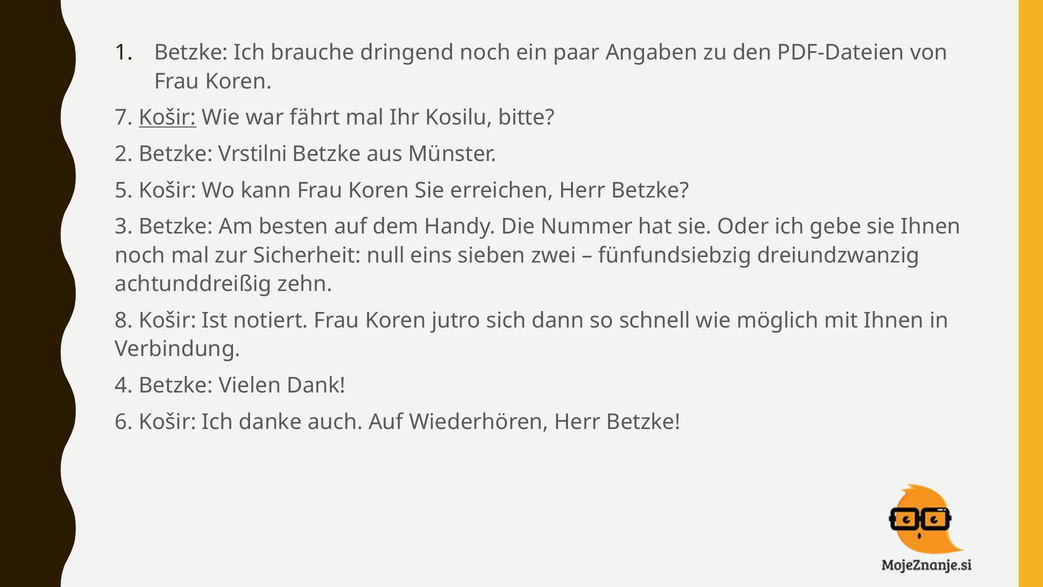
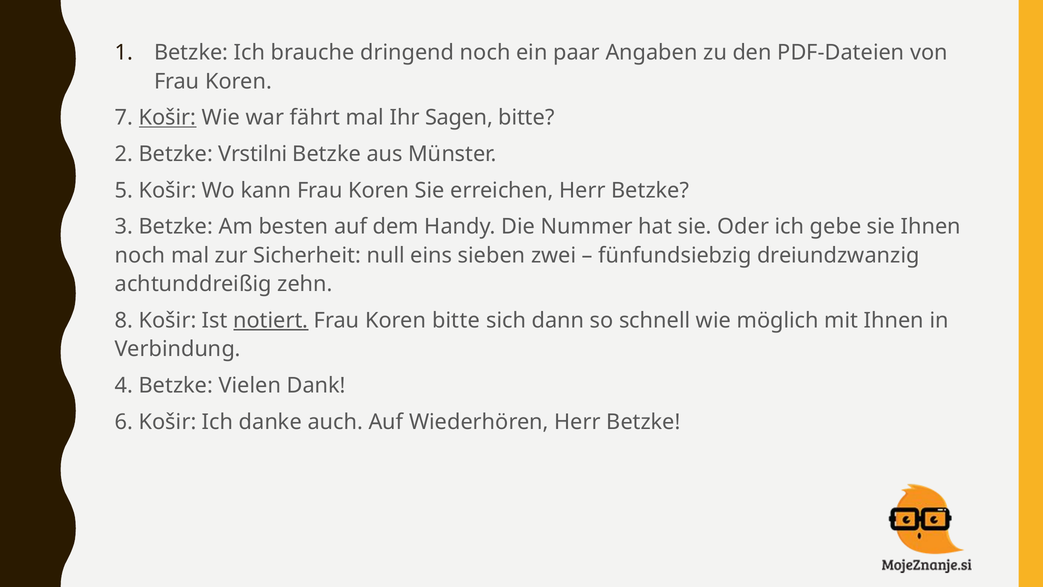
Kosilu: Kosilu -> Sagen
notiert underline: none -> present
Koren jutro: jutro -> bitte
